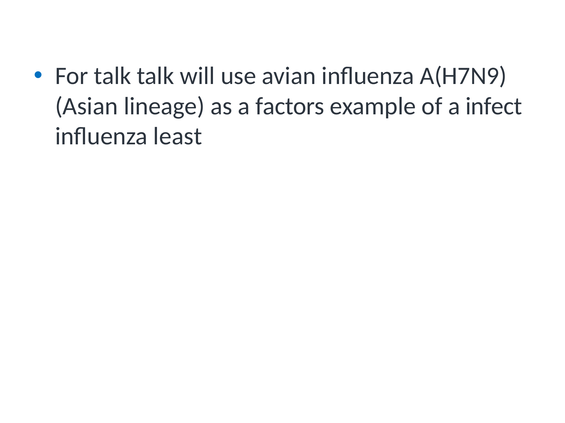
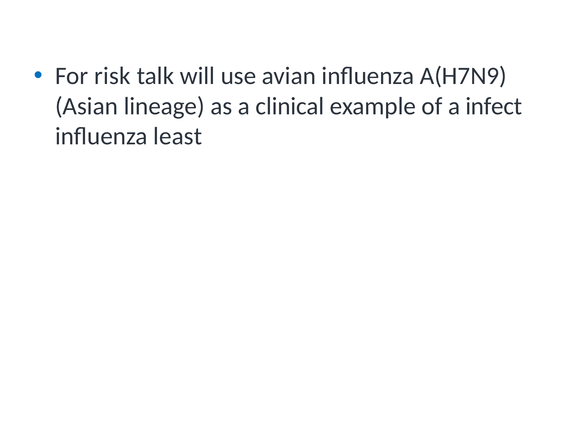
For talk: talk -> risk
factors: factors -> clinical
